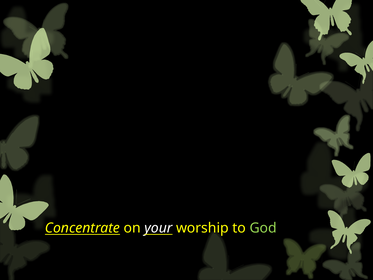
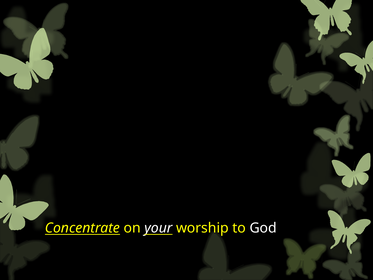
God colour: light green -> white
